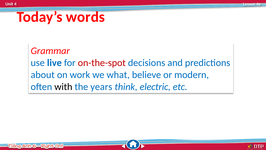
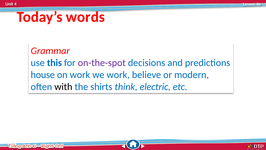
live: live -> this
on-the-spot colour: red -> purple
about: about -> house
we what: what -> work
years: years -> shirts
